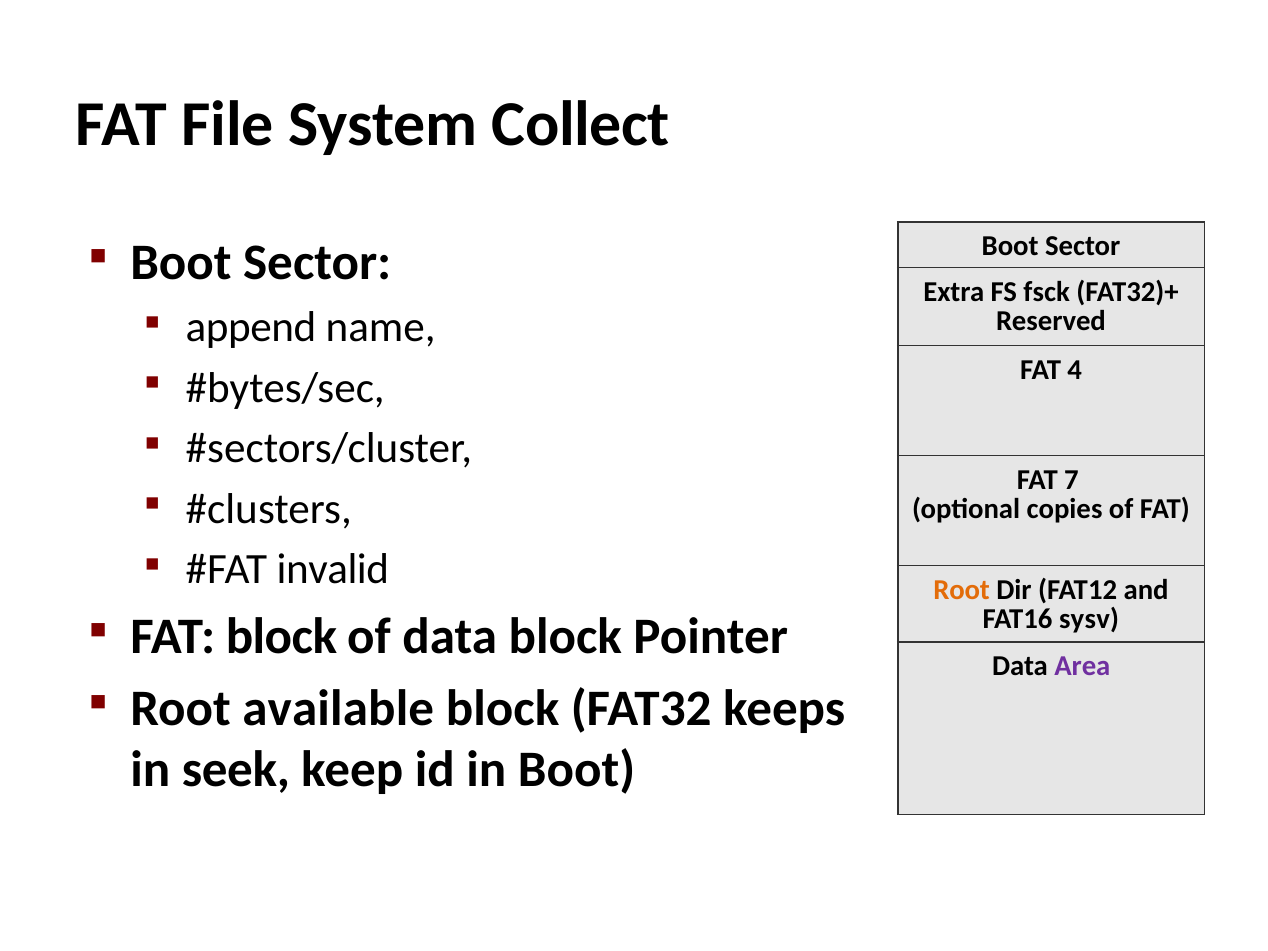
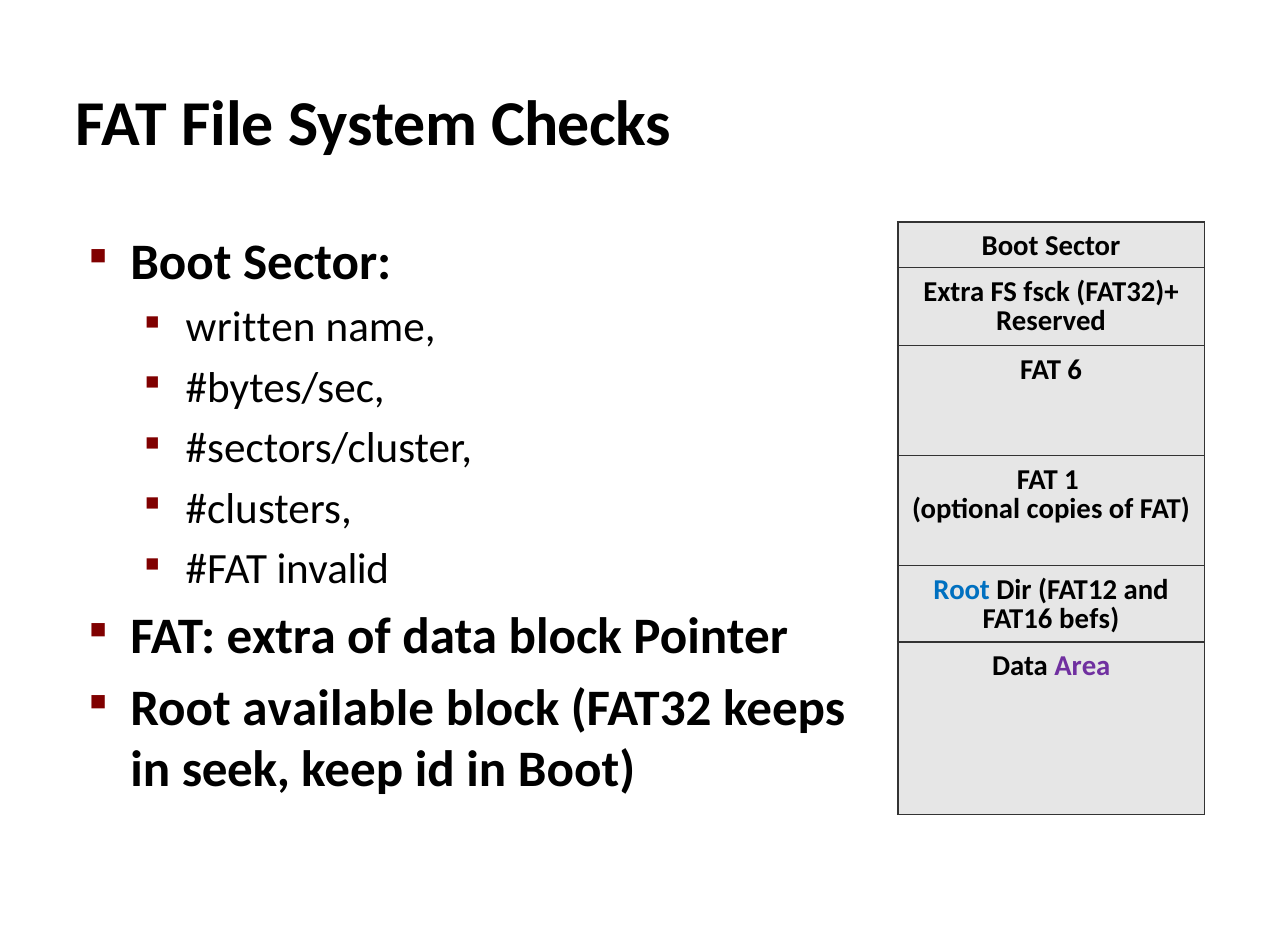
Collect: Collect -> Checks
append: append -> written
4: 4 -> 6
7: 7 -> 1
Root at (962, 590) colour: orange -> blue
sysv: sysv -> befs
FAT block: block -> extra
